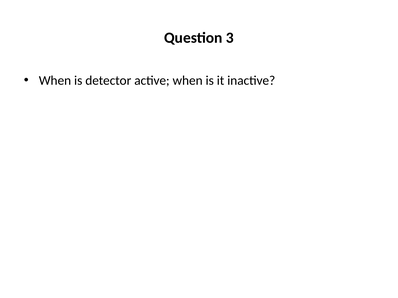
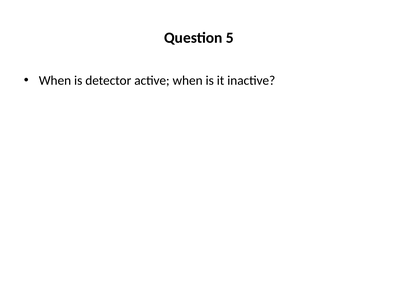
3: 3 -> 5
